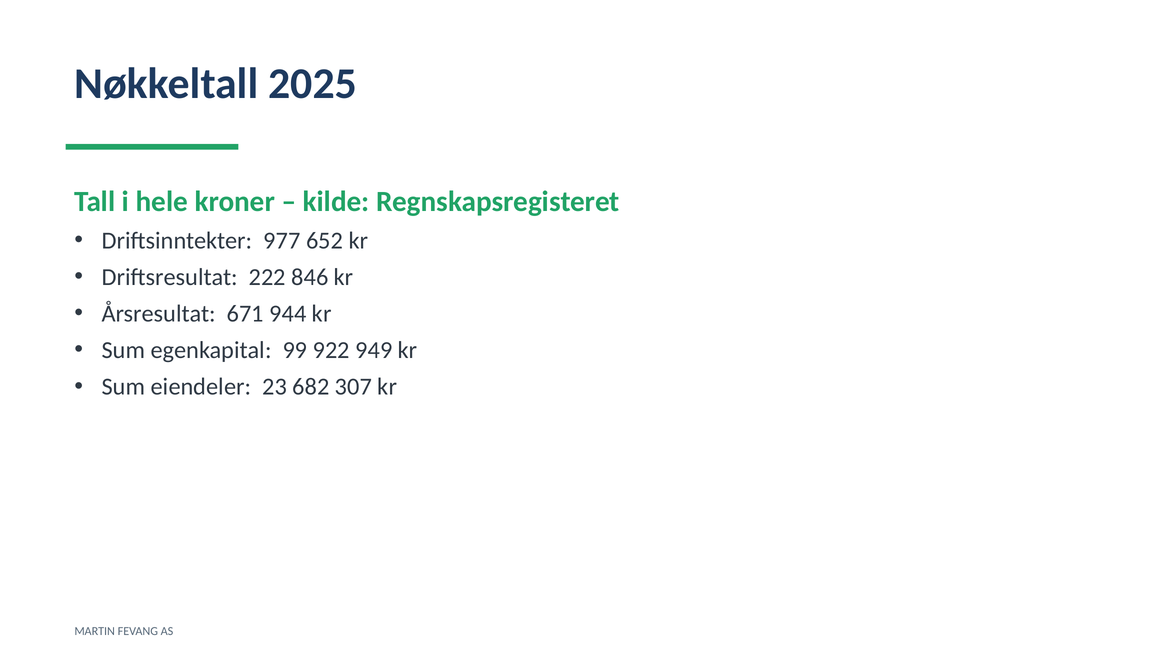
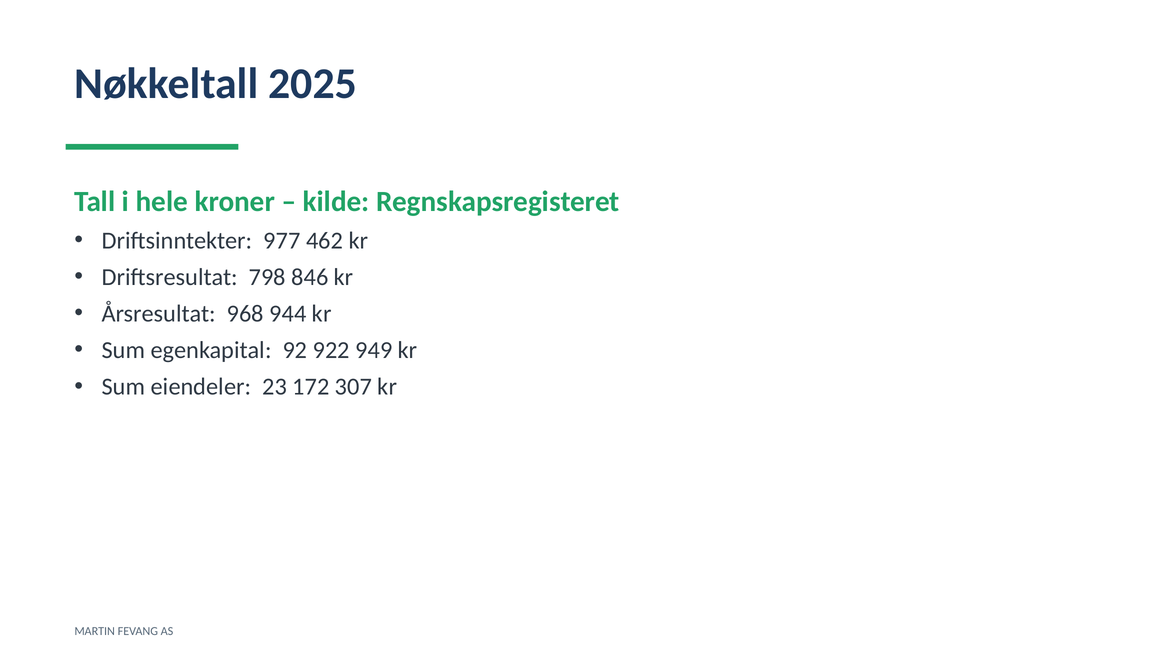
652: 652 -> 462
222: 222 -> 798
671: 671 -> 968
99: 99 -> 92
682: 682 -> 172
